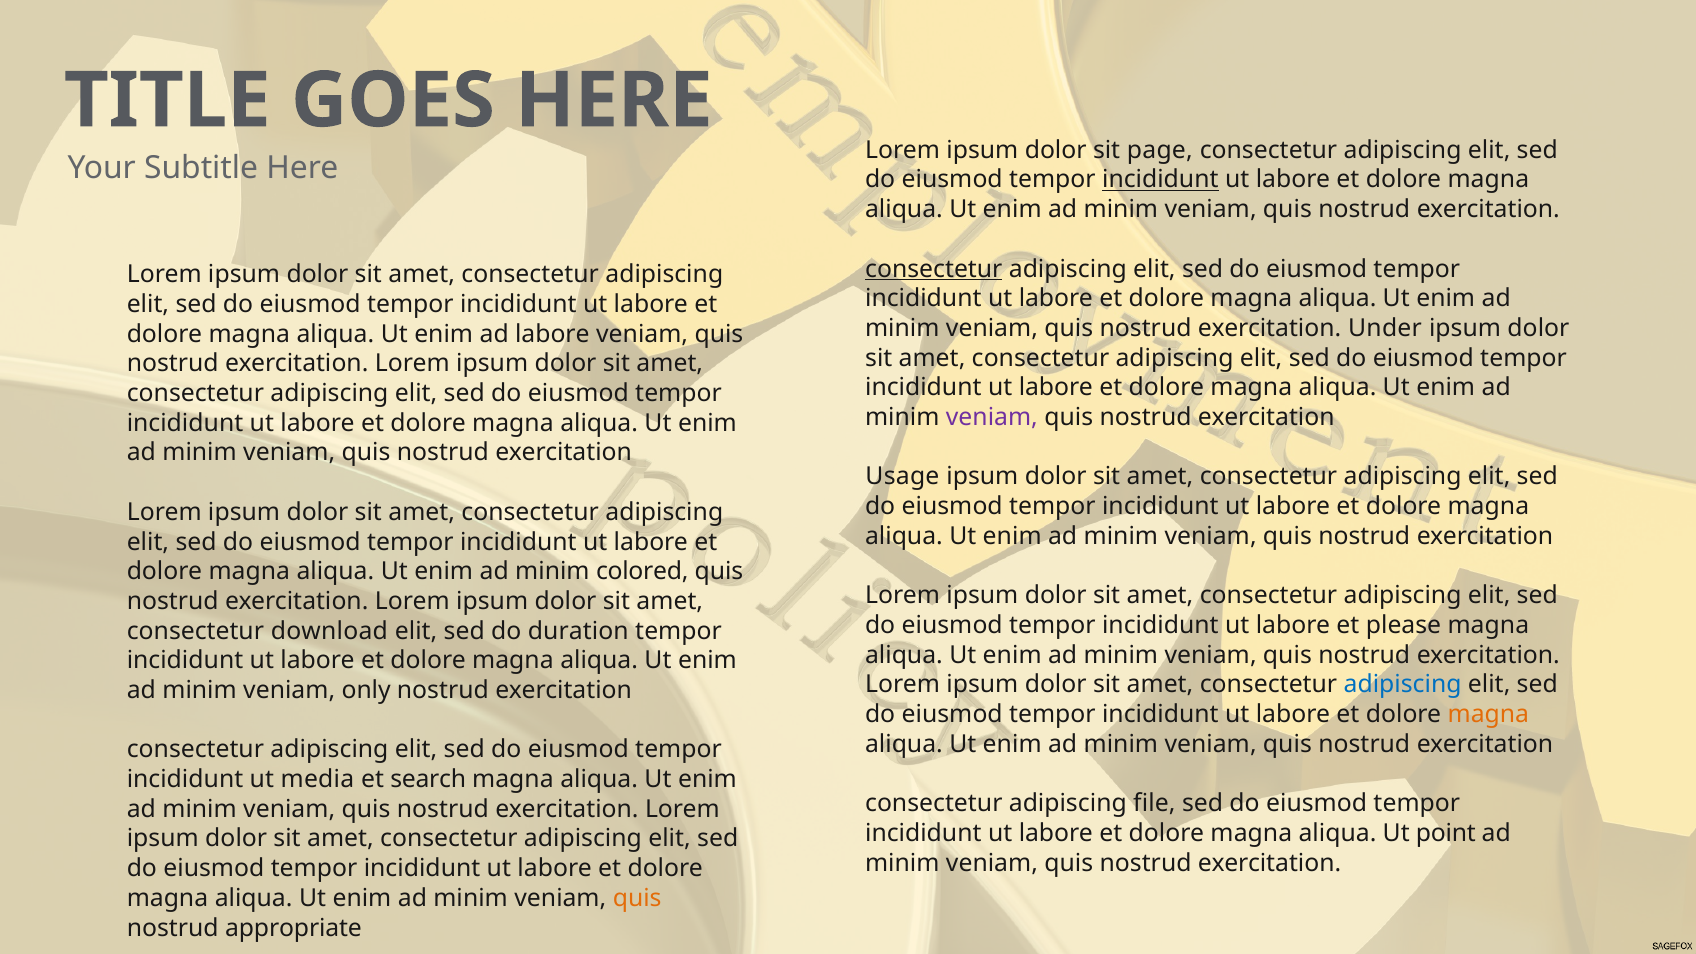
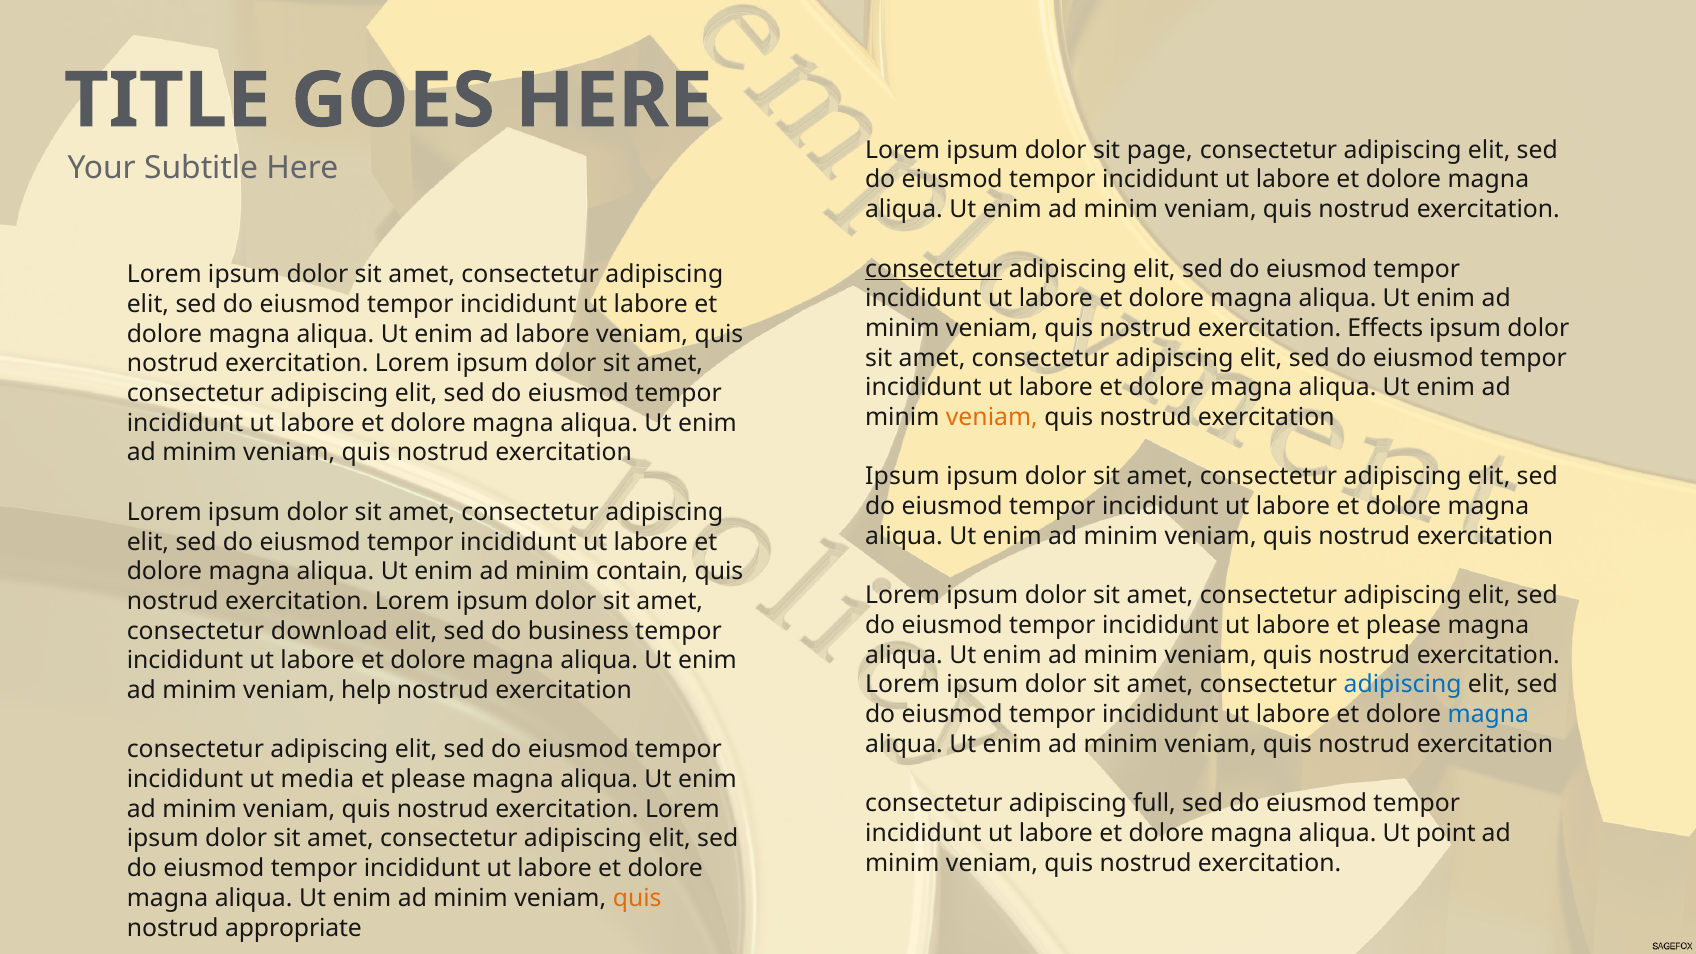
incididunt at (1160, 180) underline: present -> none
Under: Under -> Effects
veniam at (992, 417) colour: purple -> orange
Usage at (902, 477): Usage -> Ipsum
colored: colored -> contain
duration: duration -> business
only: only -> help
magna at (1488, 714) colour: orange -> blue
search at (428, 779): search -> please
file: file -> full
